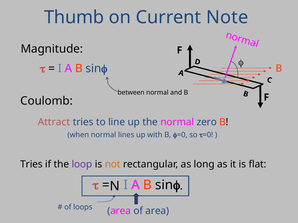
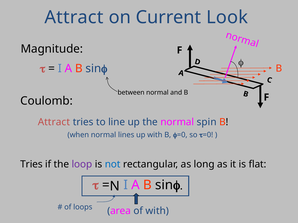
Thumb at (74, 17): Thumb -> Attract
Note: Note -> Look
zero: zero -> spin
not colour: orange -> blue
of area: area -> with
